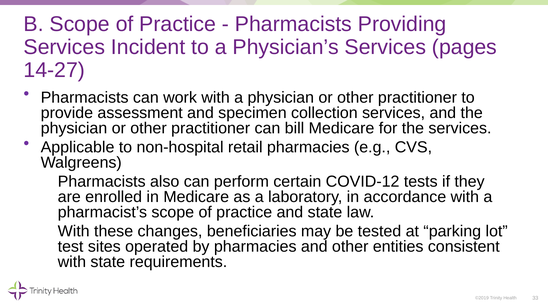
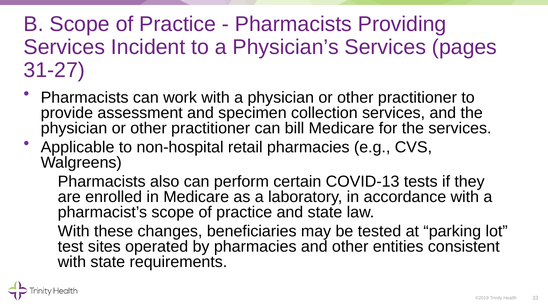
14-27: 14-27 -> 31-27
COVID-12: COVID-12 -> COVID-13
